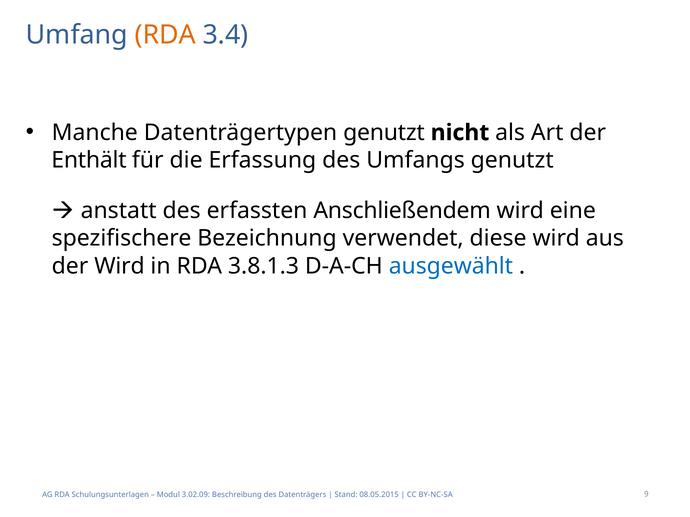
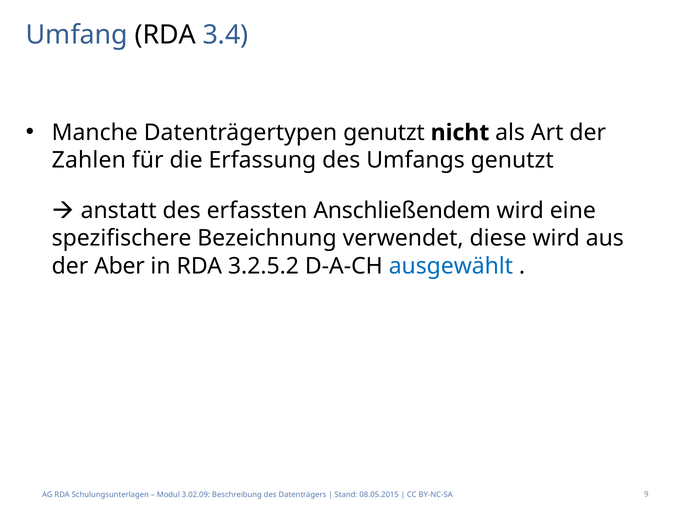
RDA at (165, 35) colour: orange -> black
Enthält: Enthält -> Zahlen
der Wird: Wird -> Aber
3.8.1.3: 3.8.1.3 -> 3.2.5.2
